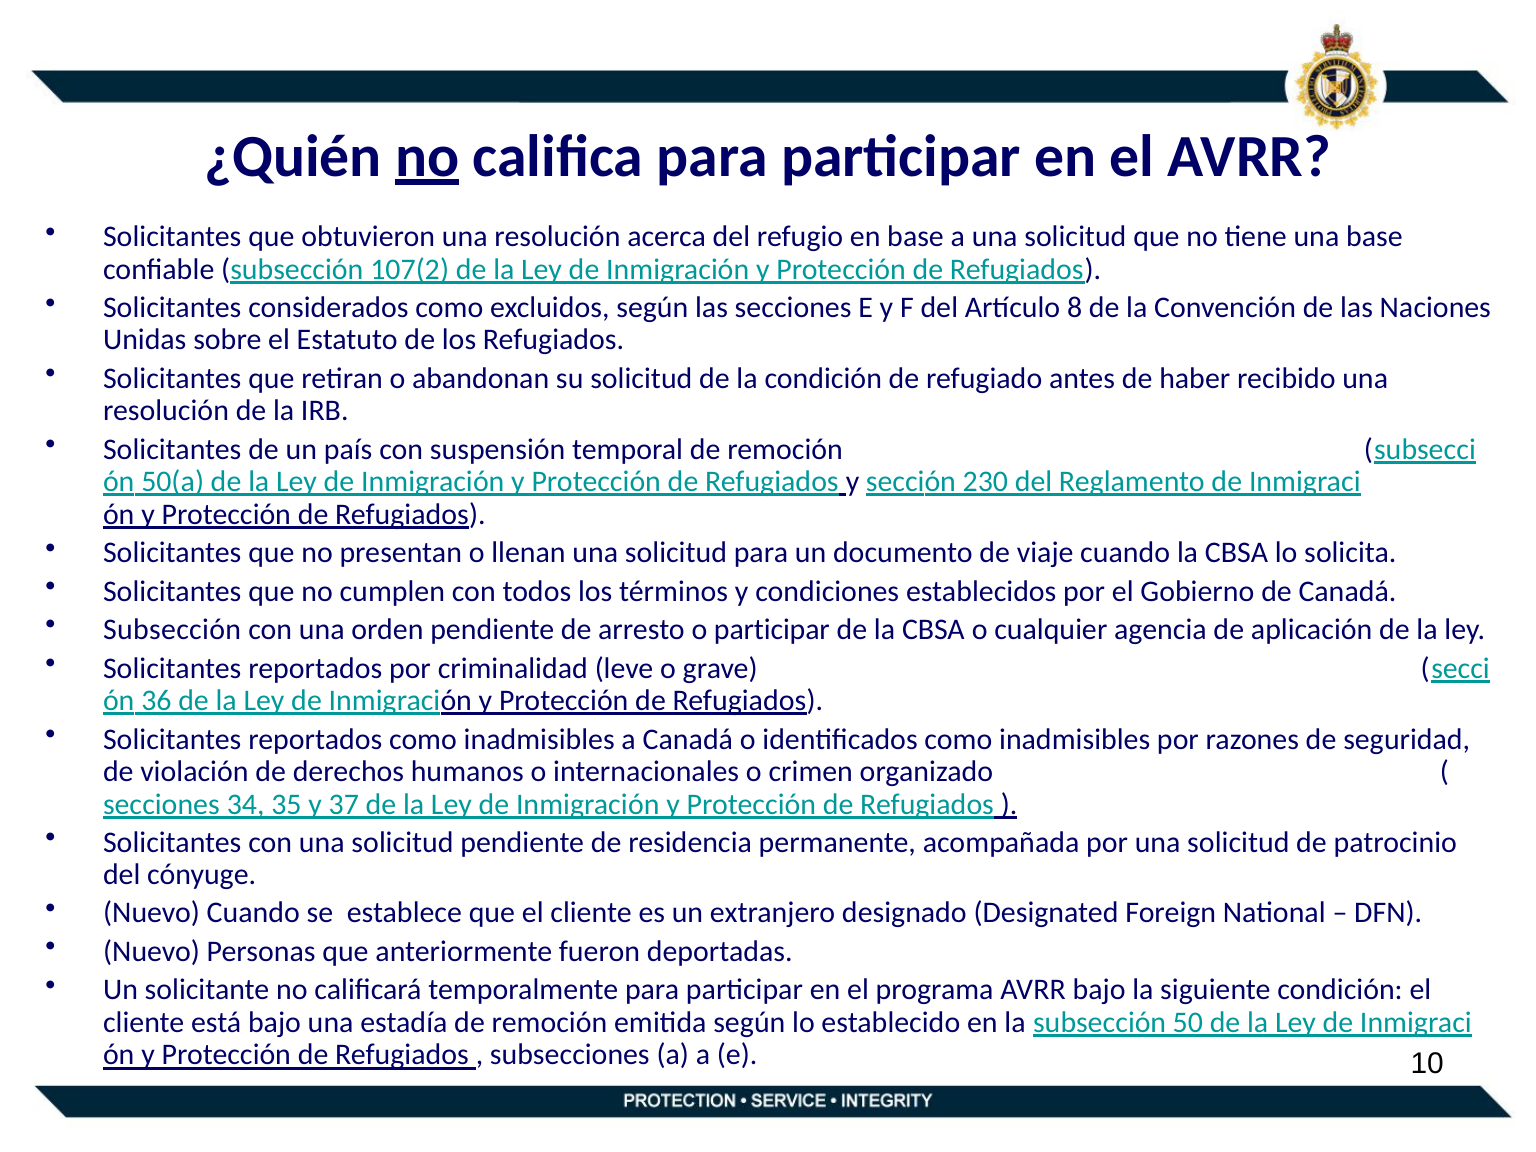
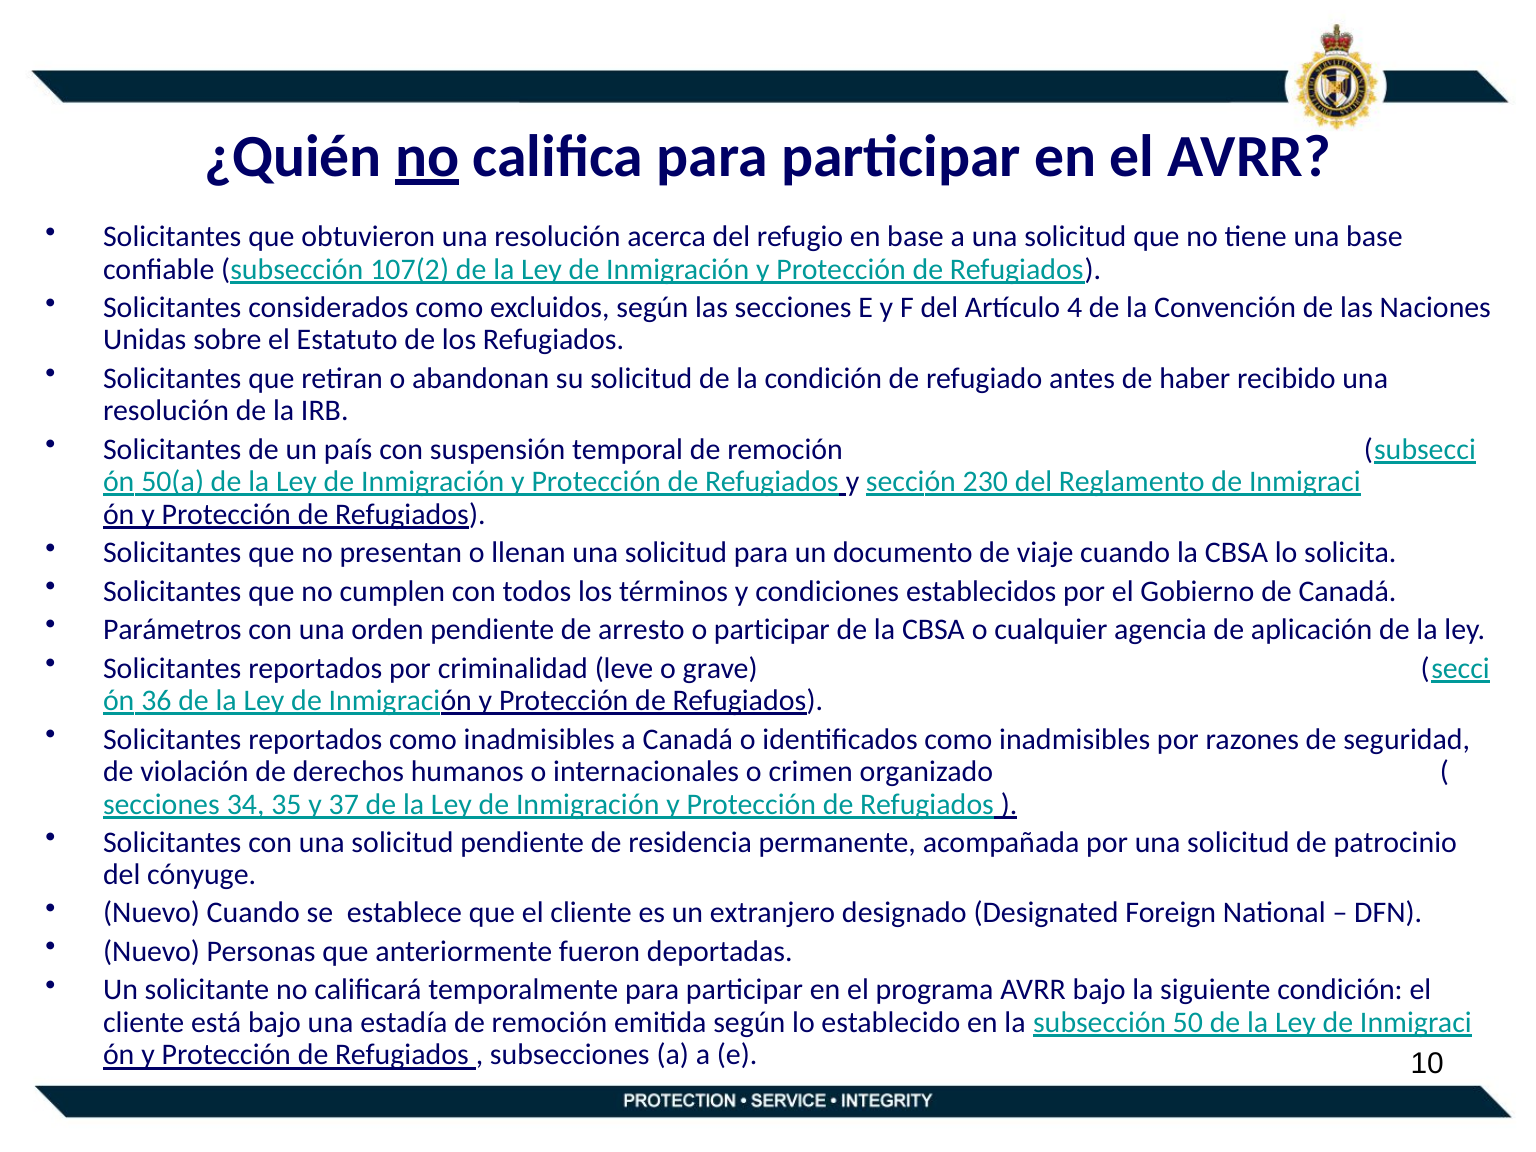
8: 8 -> 4
Subsección at (172, 630): Subsección -> Parámetros
